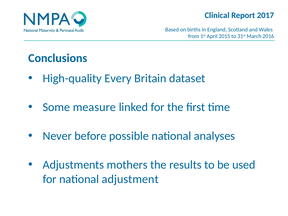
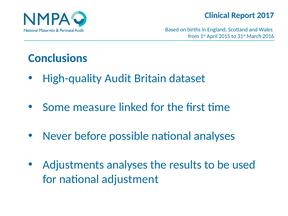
Every: Every -> Audit
Adjustments mothers: mothers -> analyses
